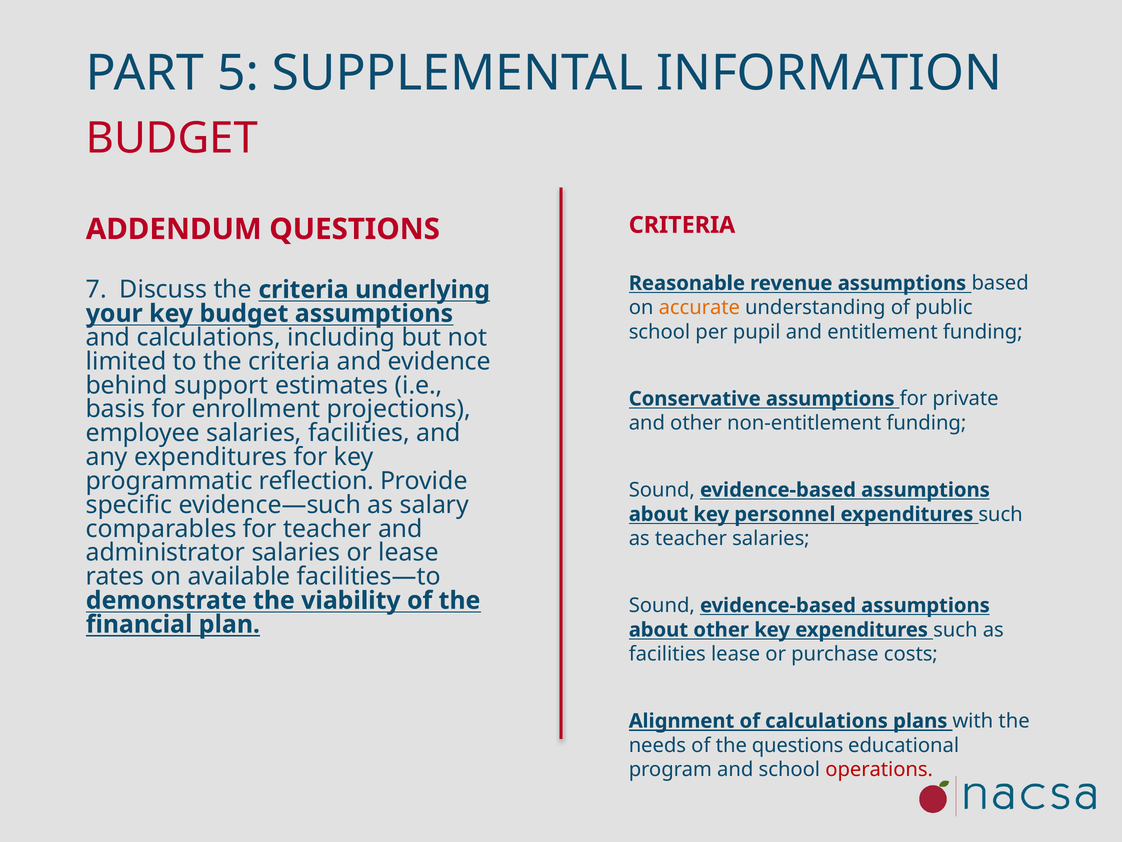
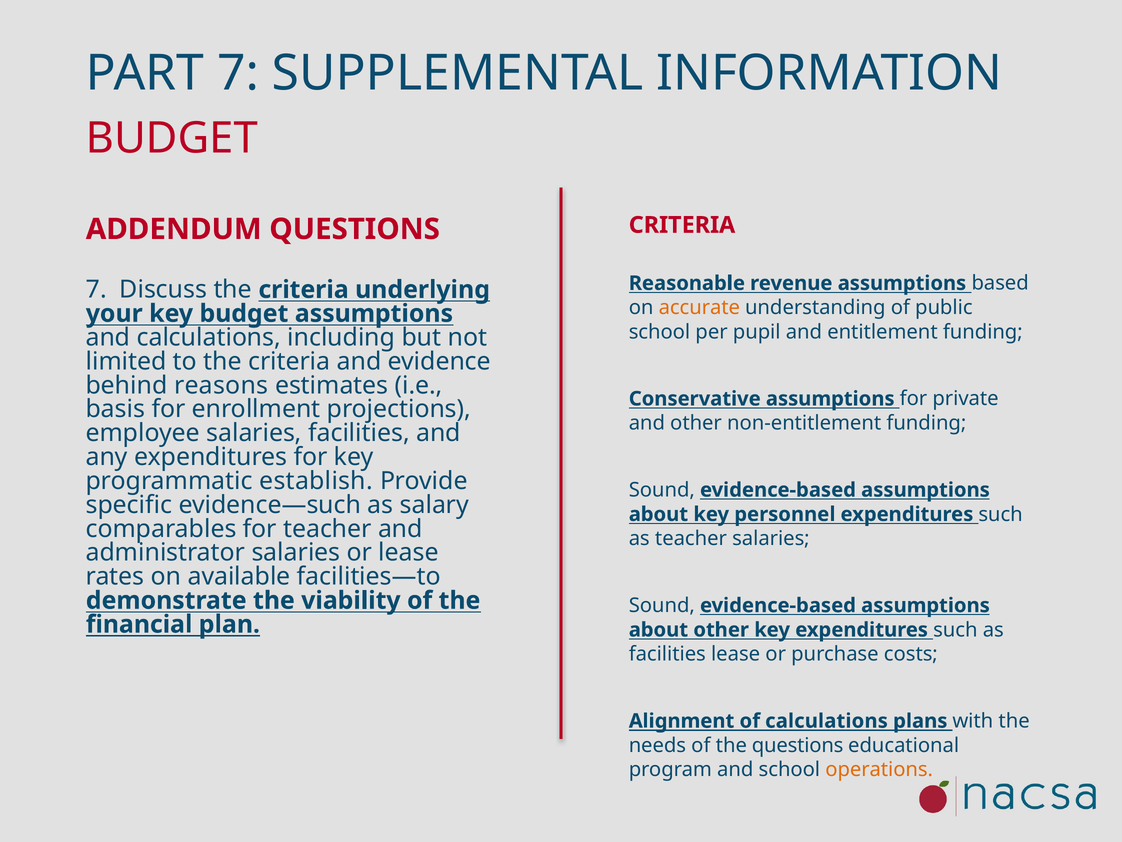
PART 5: 5 -> 7
support: support -> reasons
reflection: reflection -> establish
operations colour: red -> orange
